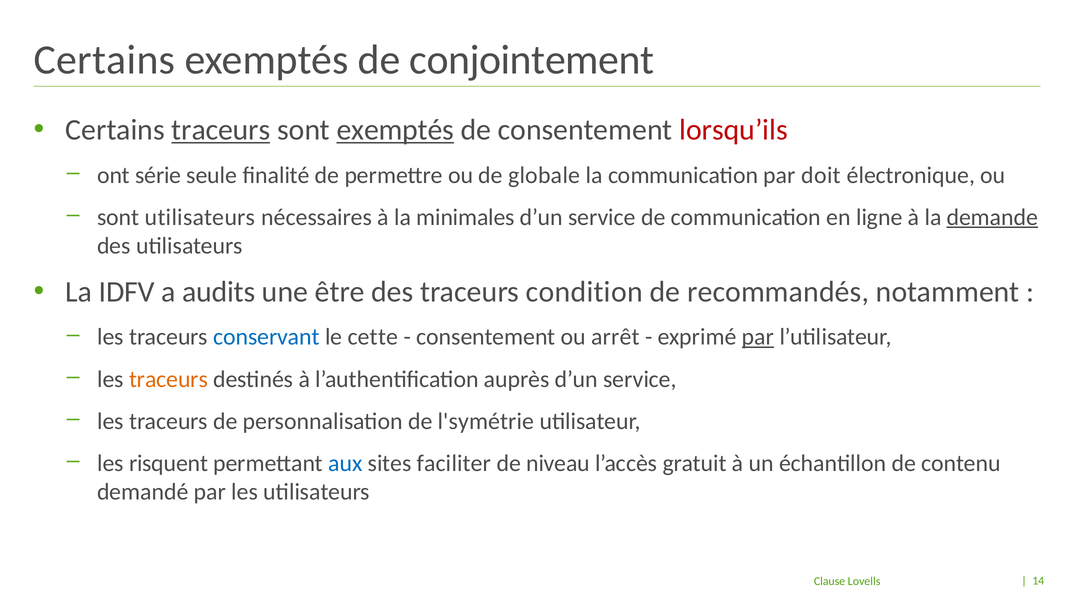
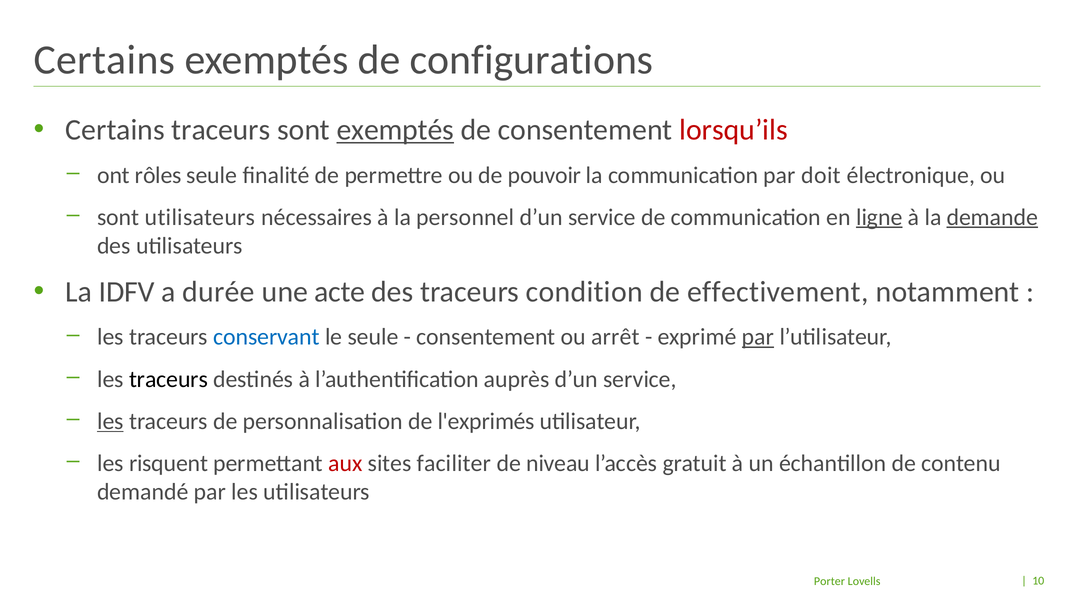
conjointement: conjointement -> configurations
traceurs at (221, 130) underline: present -> none
série: série -> rôles
globale: globale -> pouvoir
minimales: minimales -> personnel
ligne underline: none -> present
audits: audits -> durée
être: être -> acte
recommandés: recommandés -> effectivement
le cette: cette -> seule
traceurs at (168, 379) colour: orange -> black
les at (110, 421) underline: none -> present
l'symétrie: l'symétrie -> l'exprimés
aux colour: blue -> red
Clause: Clause -> Porter
14: 14 -> 10
